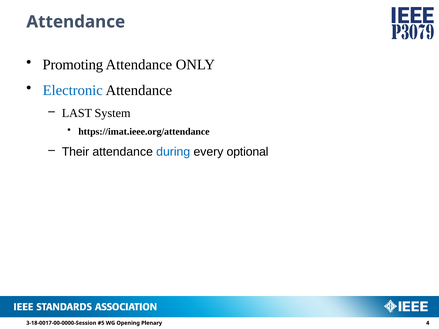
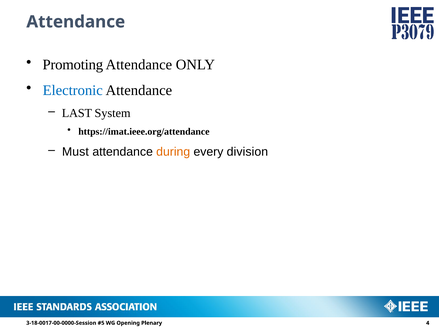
Their: Their -> Must
during colour: blue -> orange
optional: optional -> division
